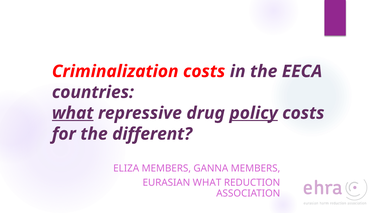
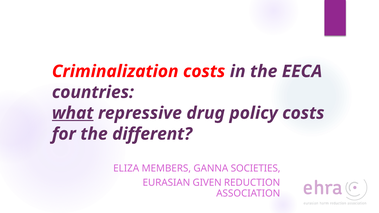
policy underline: present -> none
GANNA MEMBERS: MEMBERS -> SOCIETIES
EURASIAN WHAT: WHAT -> GIVEN
